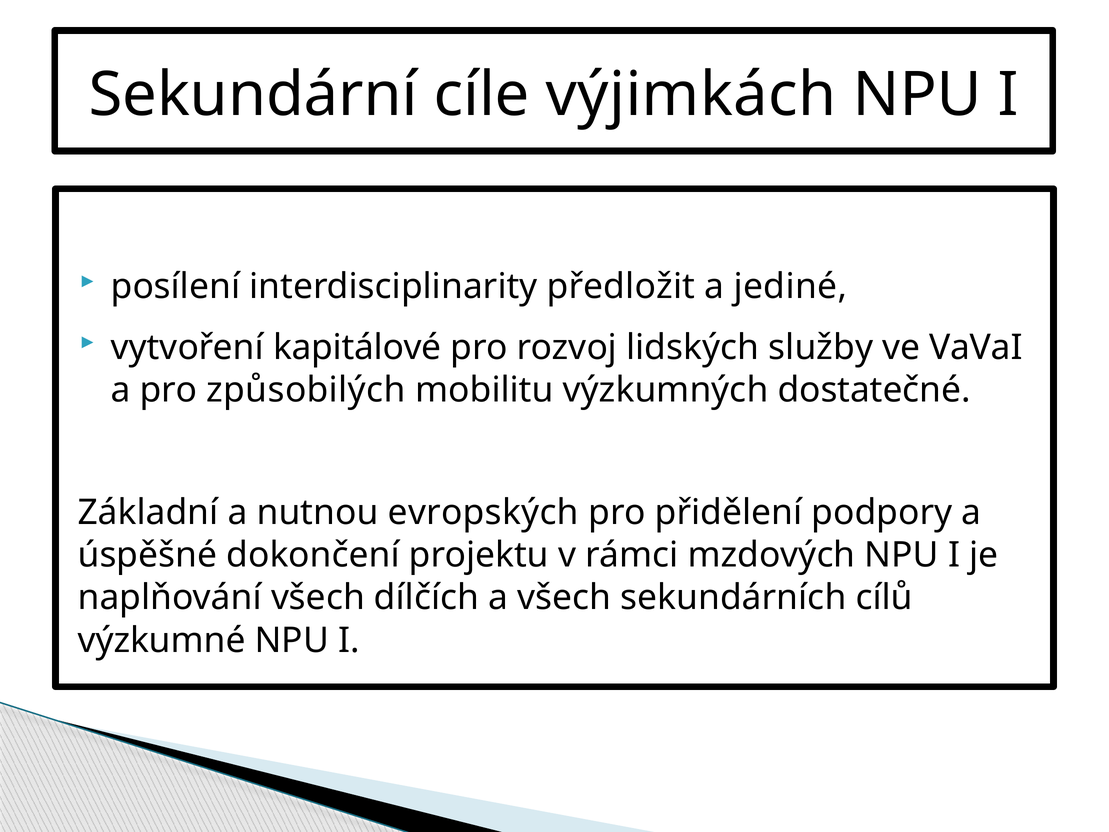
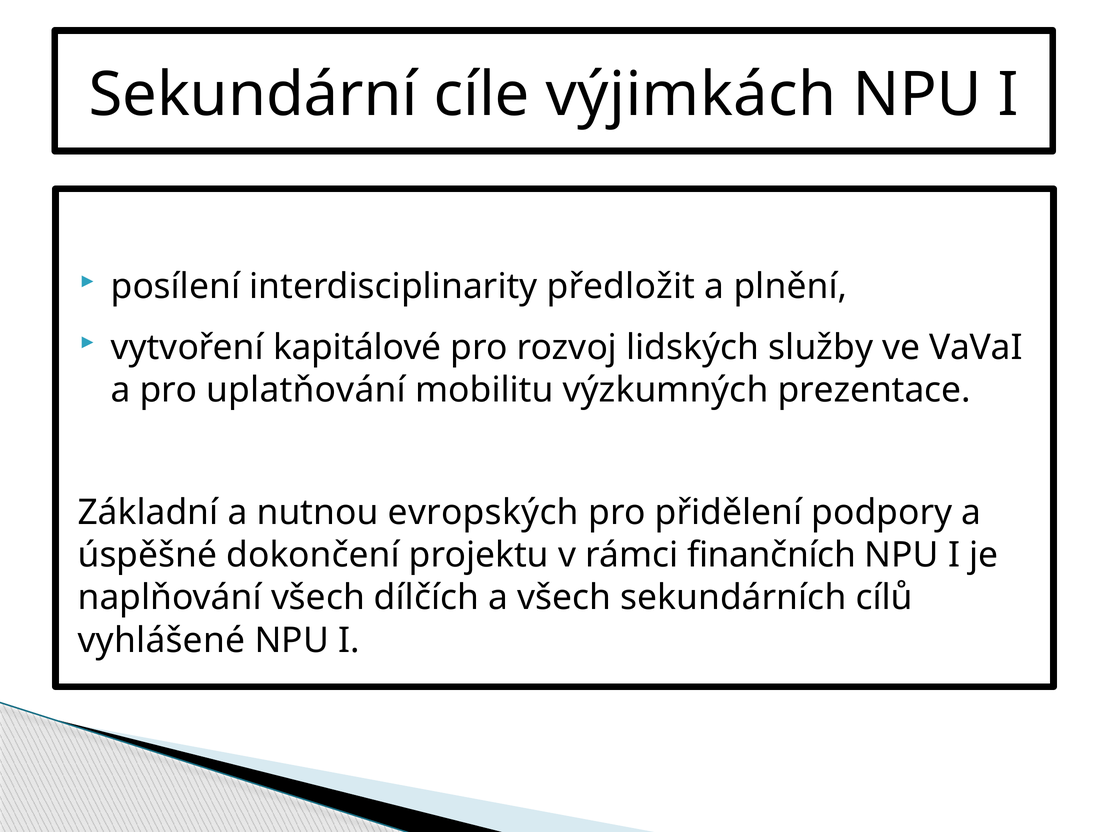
jediné: jediné -> plnění
způsobilých: způsobilých -> uplatňování
dostatečné: dostatečné -> prezentace
mzdových: mzdových -> finančních
výzkumné: výzkumné -> vyhlášené
